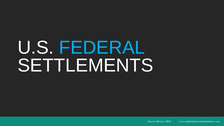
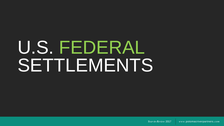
FEDERAL colour: light blue -> light green
